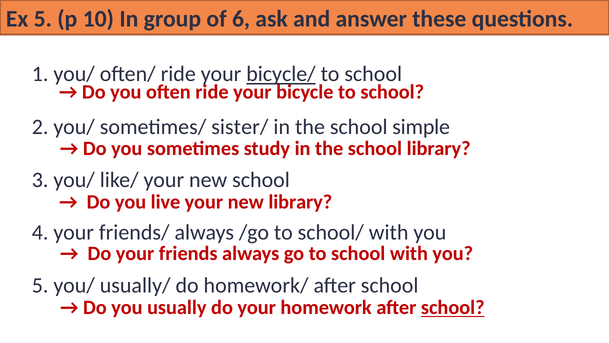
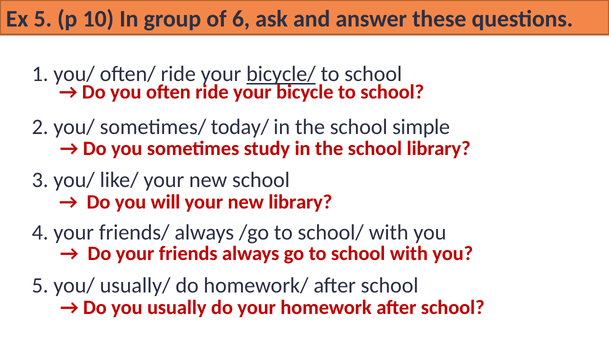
sister/: sister/ -> today/
live: live -> will
school at (453, 307) underline: present -> none
